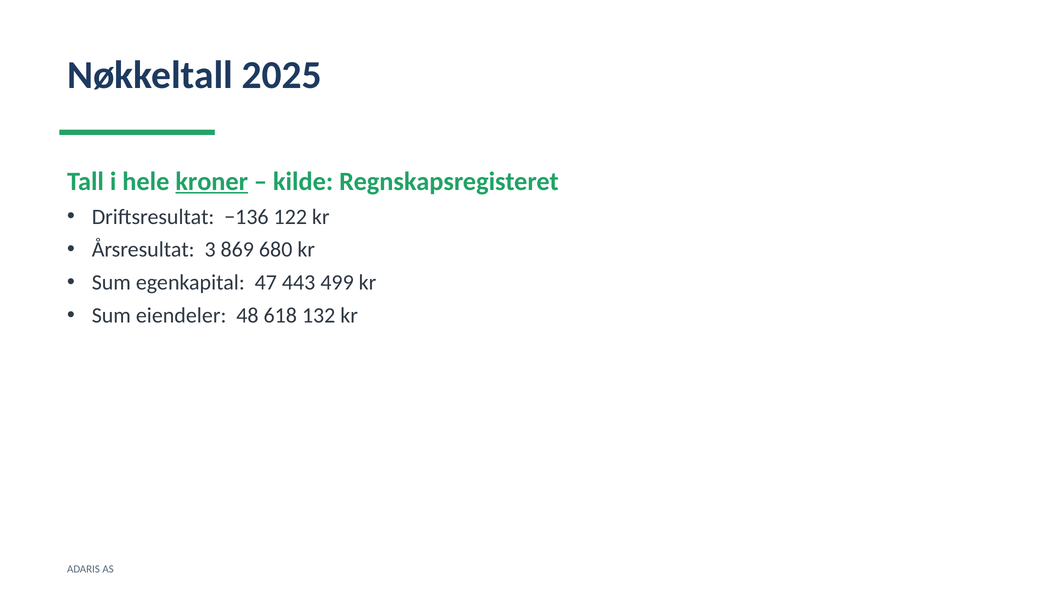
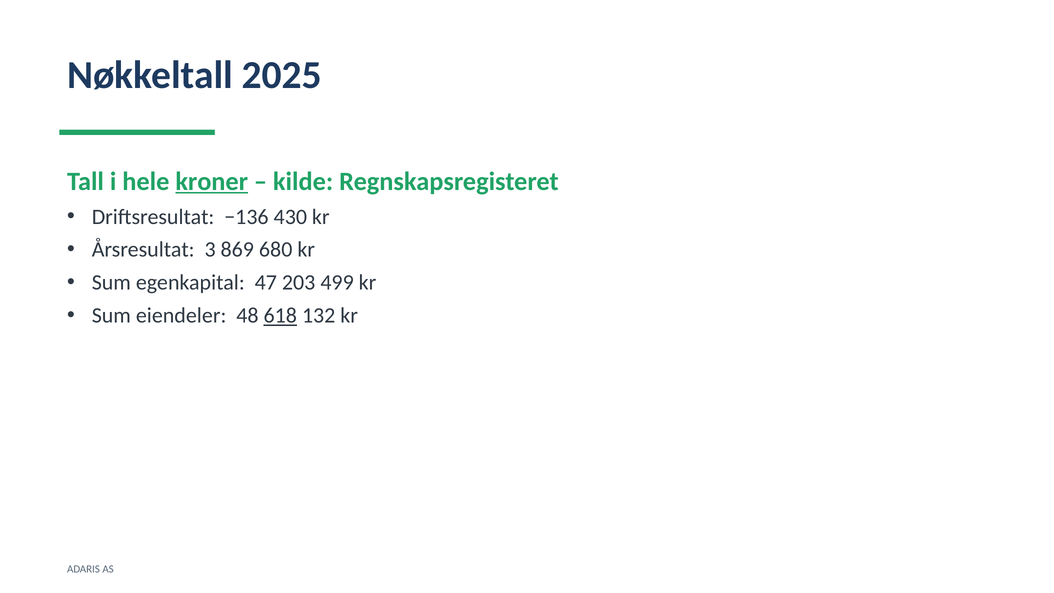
122: 122 -> 430
443: 443 -> 203
618 underline: none -> present
